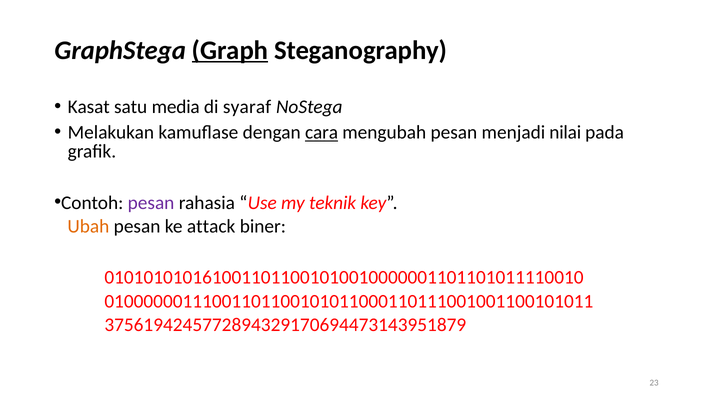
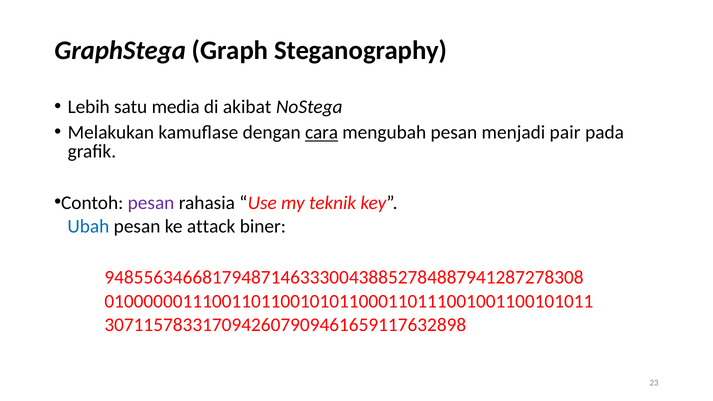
Graph underline: present -> none
Kasat: Kasat -> Lebih
syaraf: syaraf -> akibat
nilai: nilai -> pair
Ubah colour: orange -> blue
0101010101610011011001010010000001101101011110010: 0101010101610011011001010010000001101101011110010 -> 9485563466817948714633300438852784887941287278308
3756194245772894329170694473143951879: 3756194245772894329170694473143951879 -> 3071157833170942607909461659117632898
